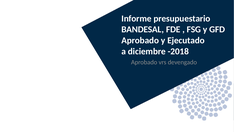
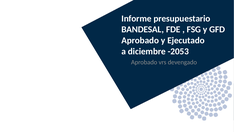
-2018: -2018 -> -2053
